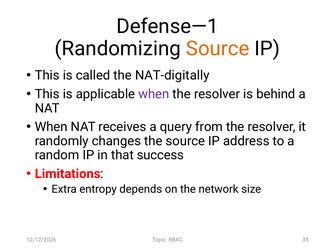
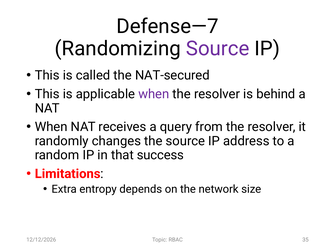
Defense—1: Defense—1 -> Defense—7
Source at (218, 49) colour: orange -> purple
NAT-digitally: NAT-digitally -> NAT-secured
